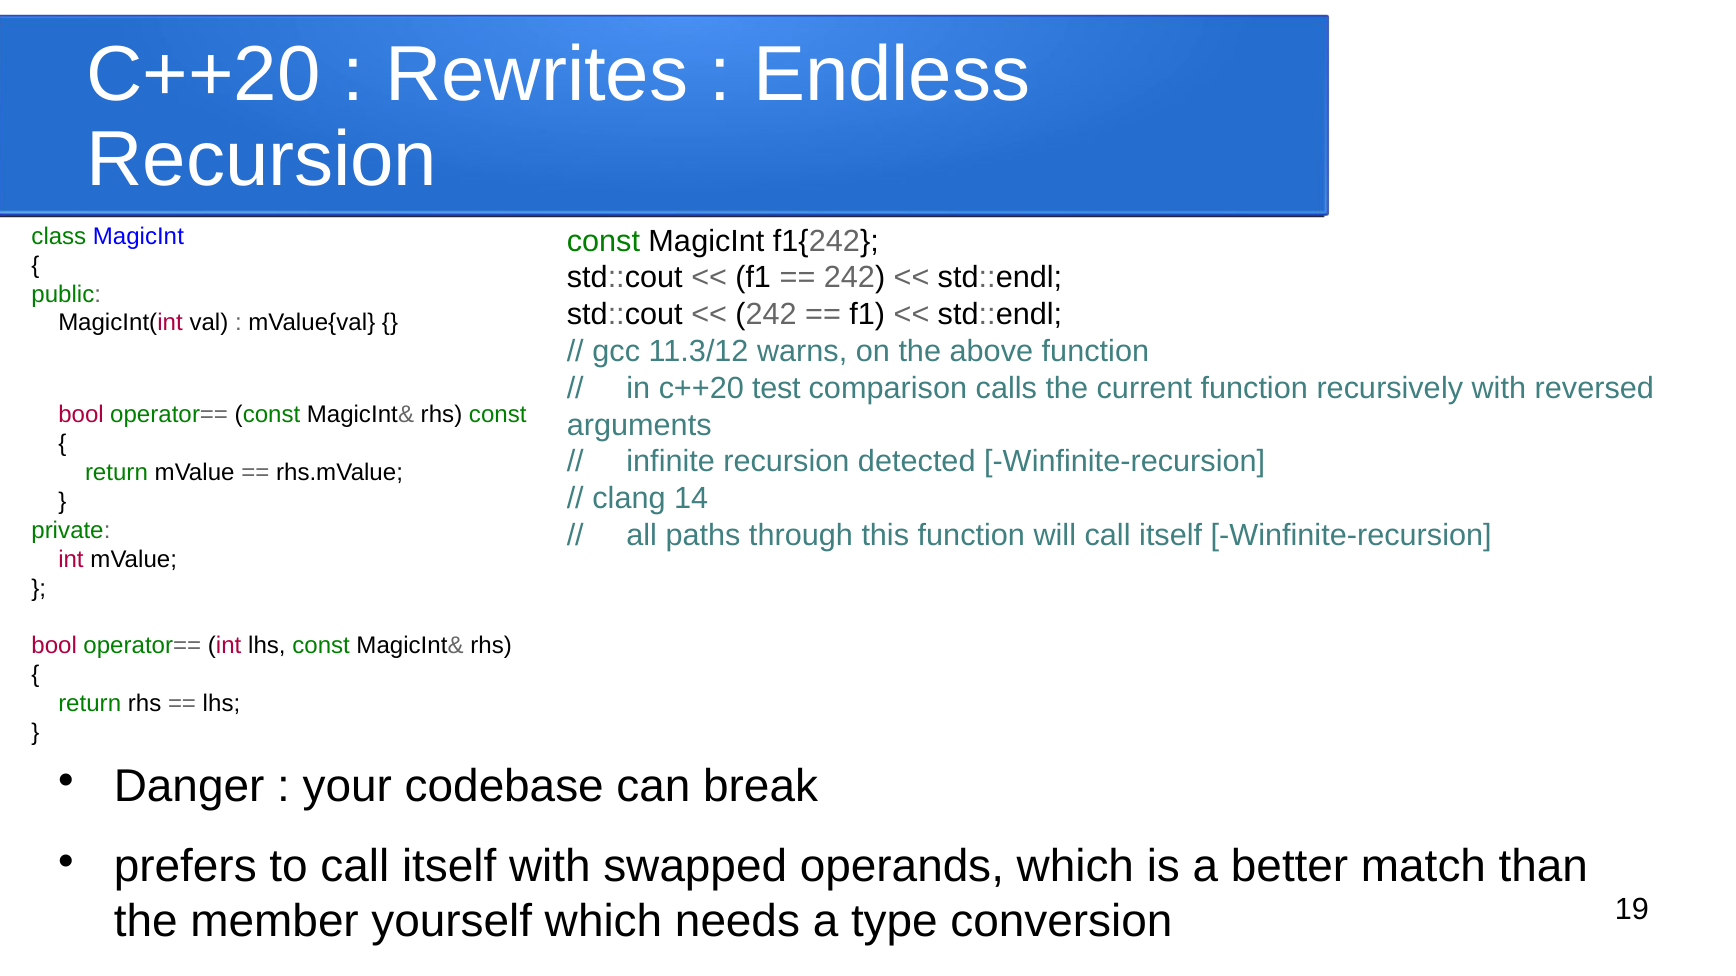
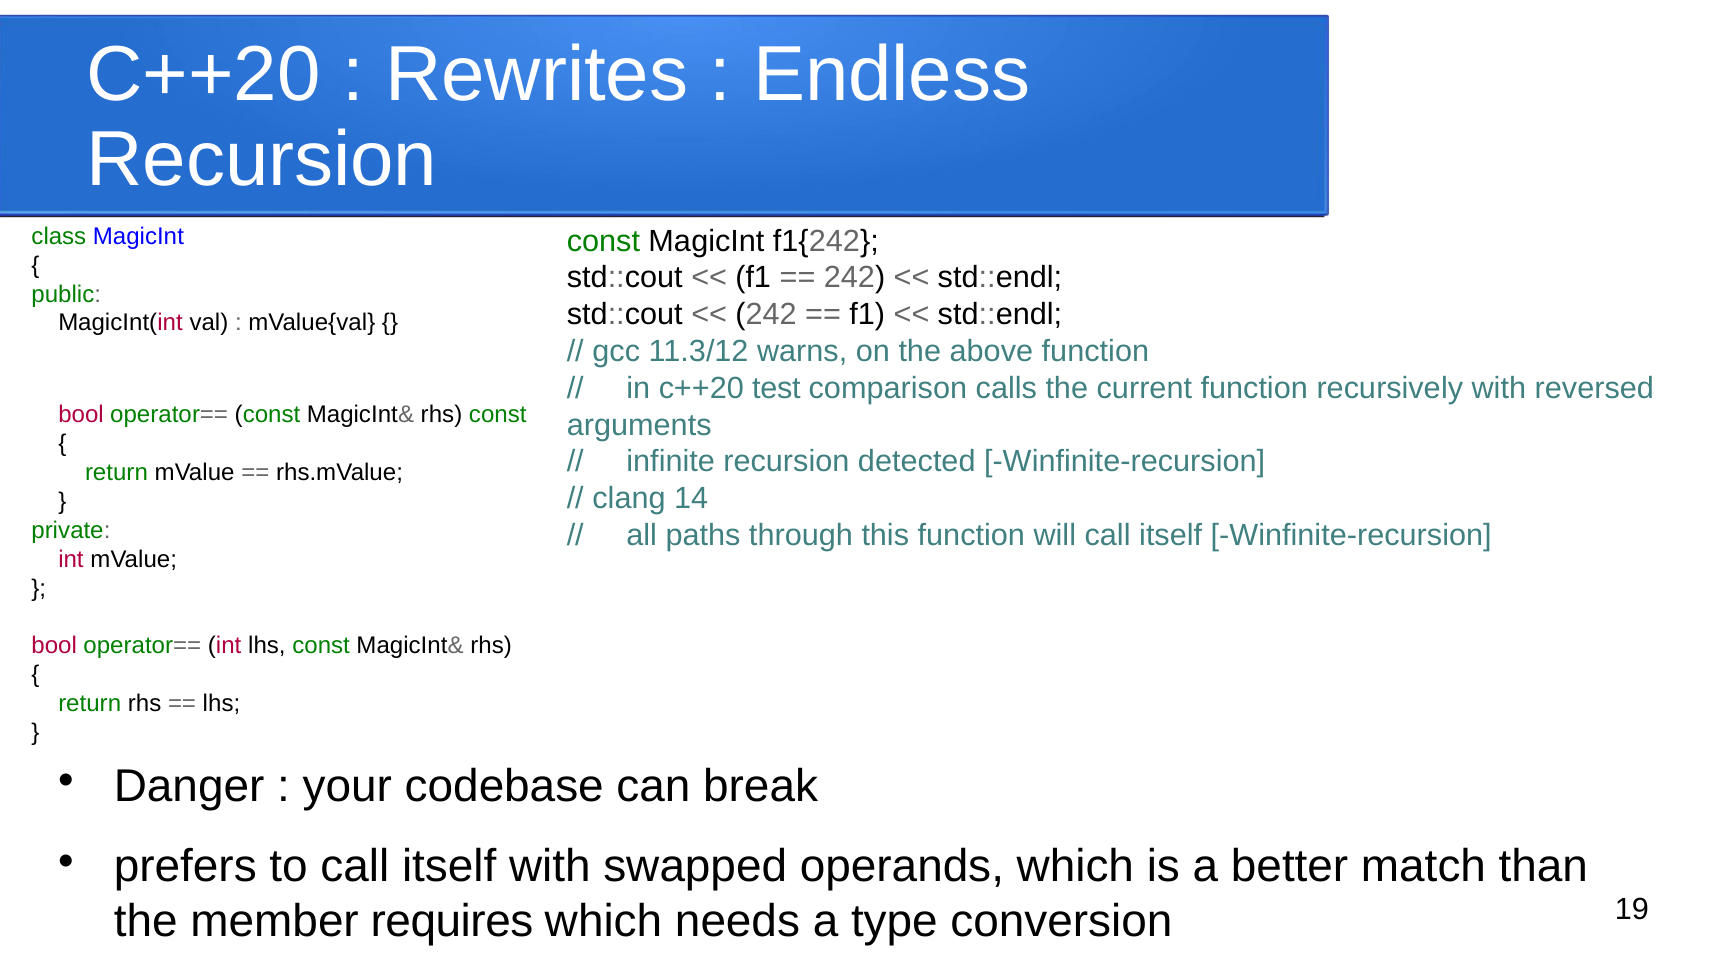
yourself: yourself -> requires
